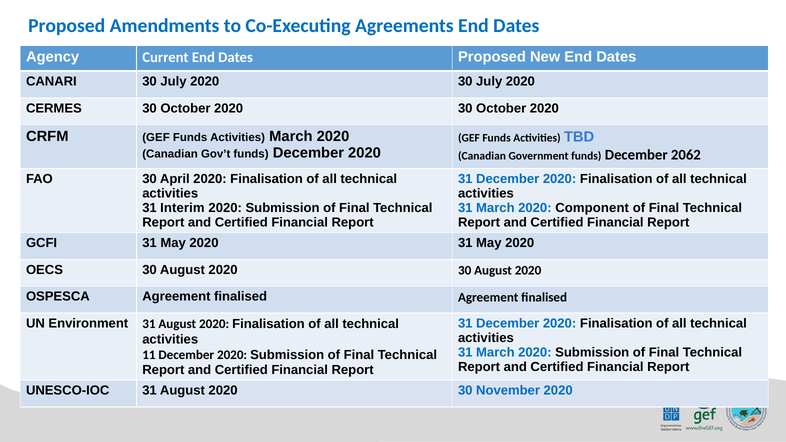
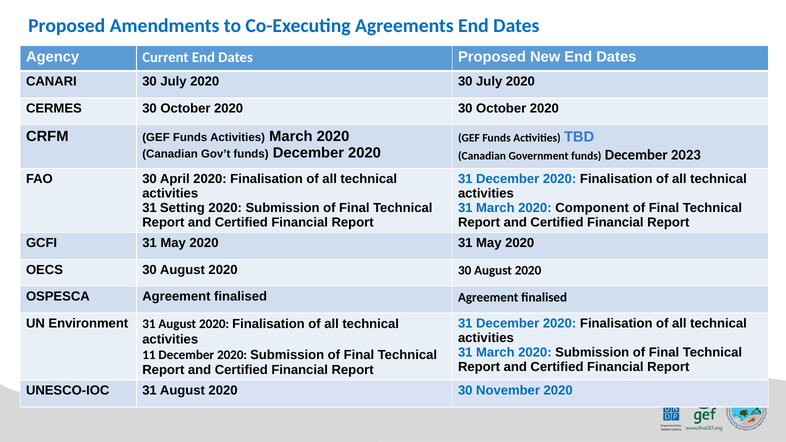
2062: 2062 -> 2023
Interim: Interim -> Setting
